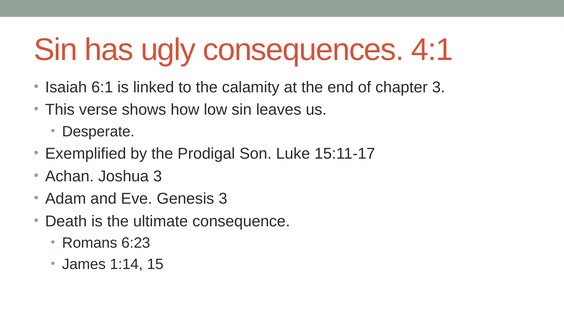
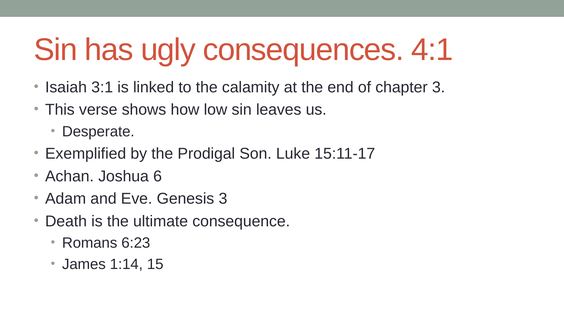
6:1: 6:1 -> 3:1
Joshua 3: 3 -> 6
